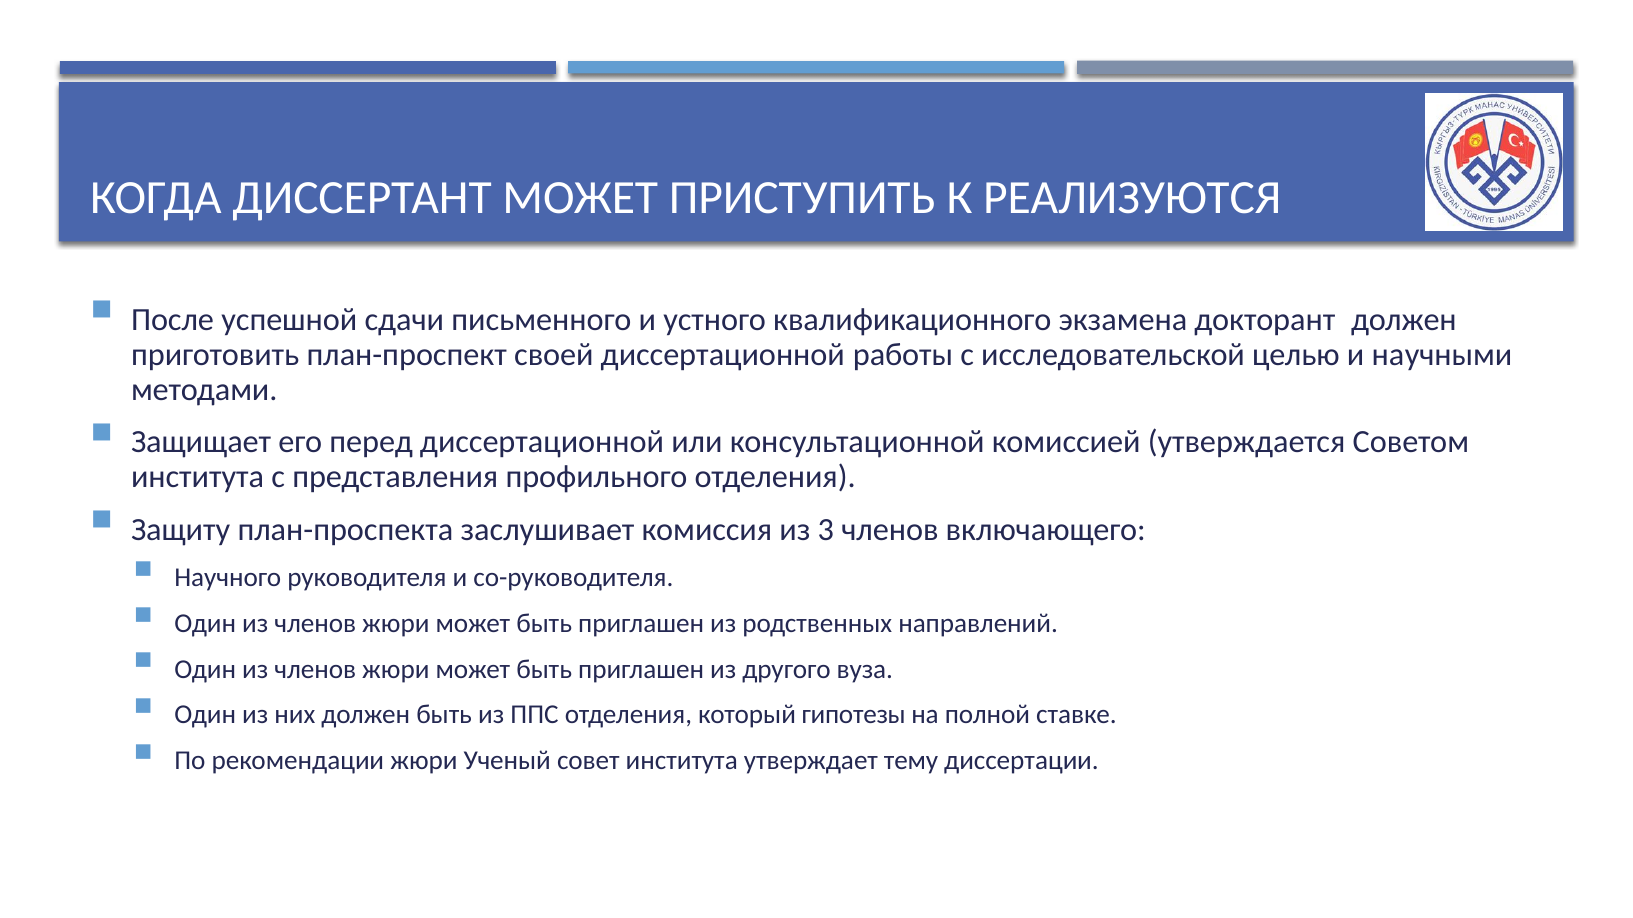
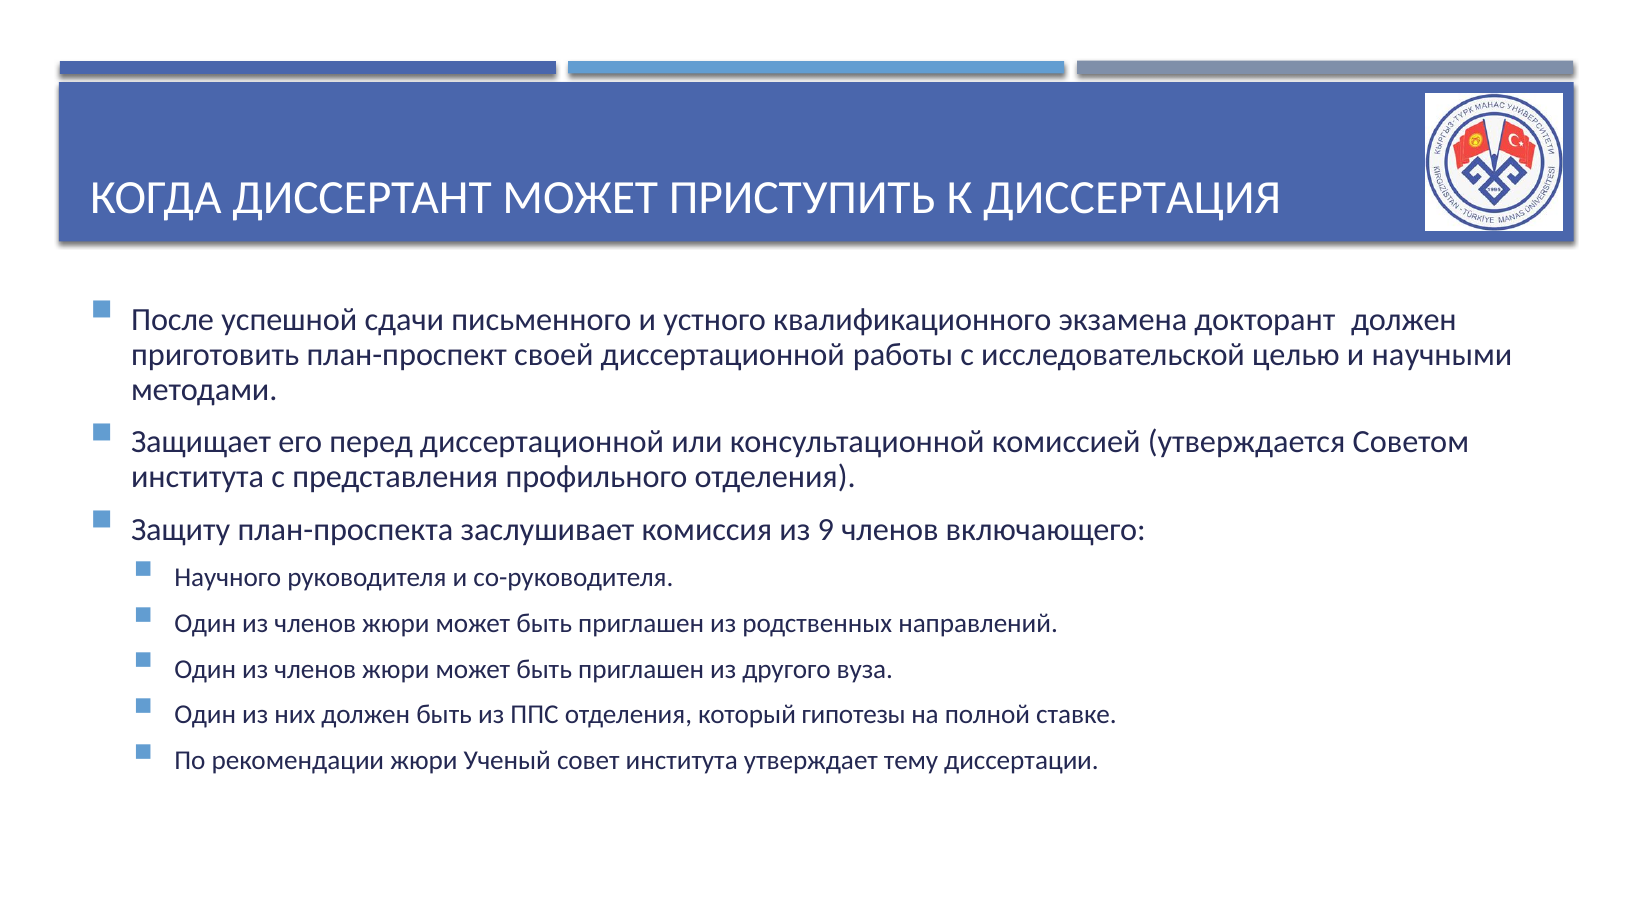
РЕАЛИЗУЮТСЯ: РЕАЛИЗУЮТСЯ -> ДИССЕРТАЦИЯ
3: 3 -> 9
